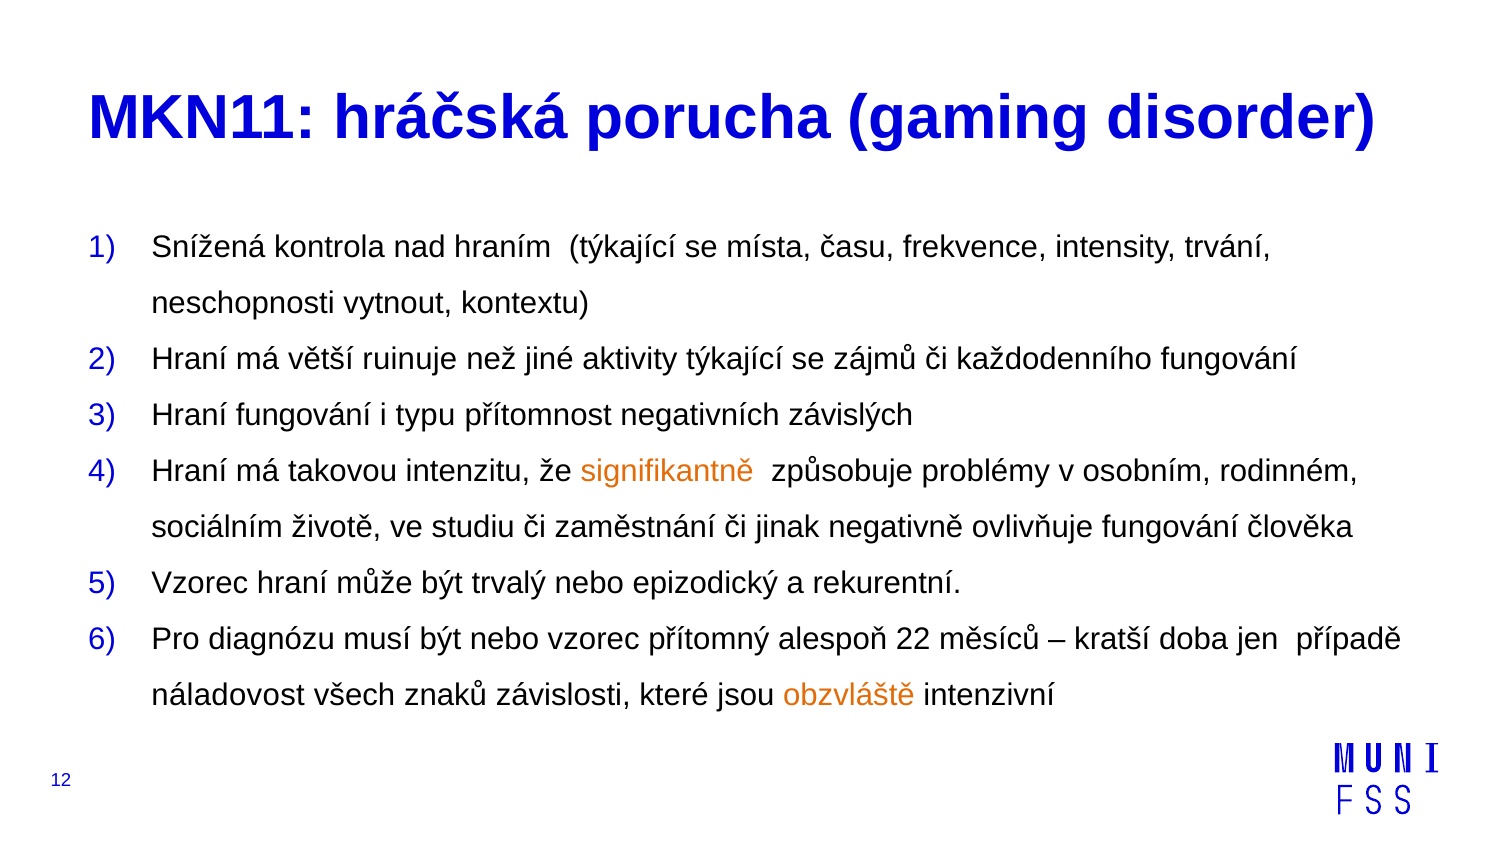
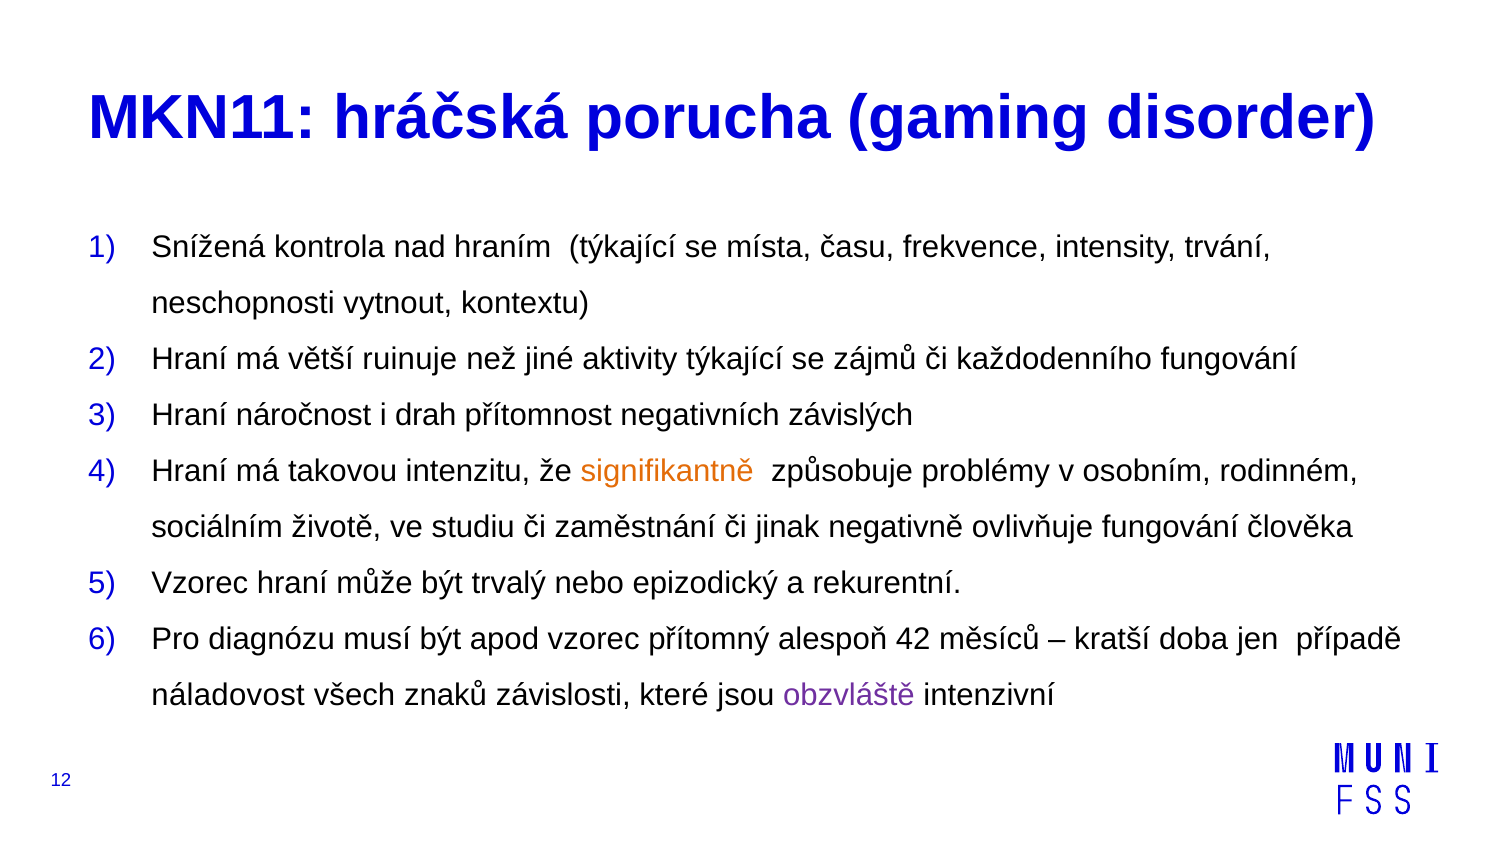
Hraní fungování: fungování -> náročnost
typu: typu -> drah
být nebo: nebo -> apod
22: 22 -> 42
obzvláště colour: orange -> purple
